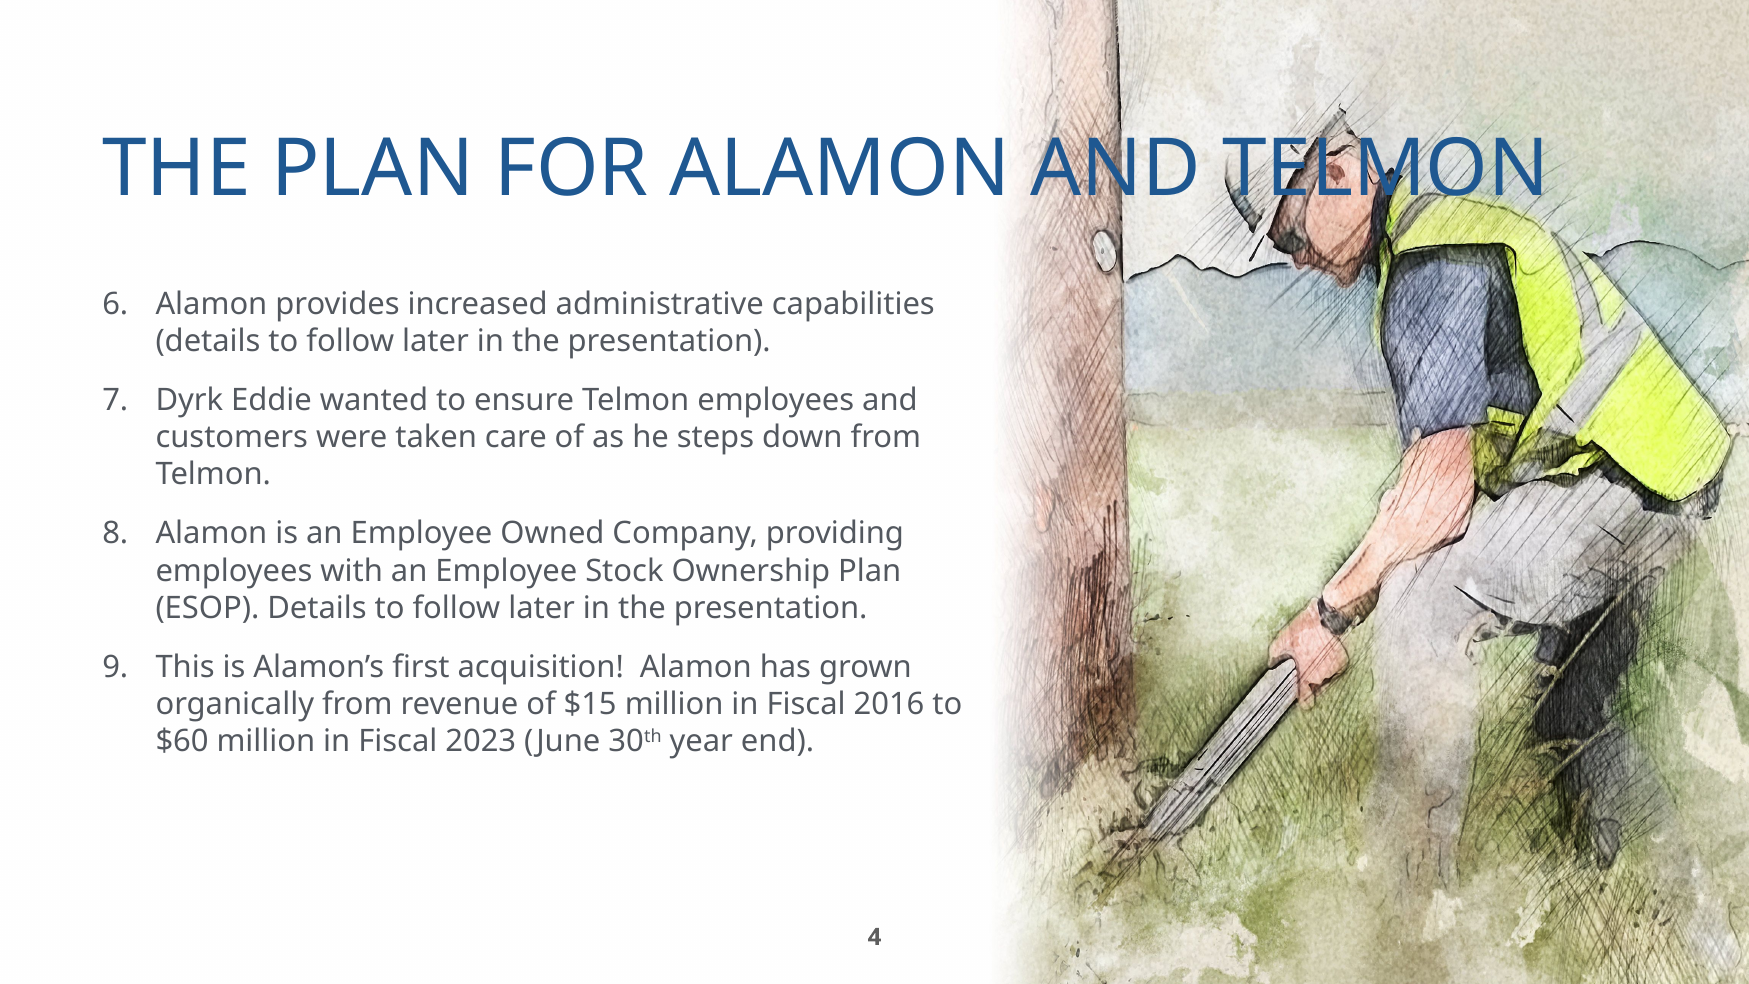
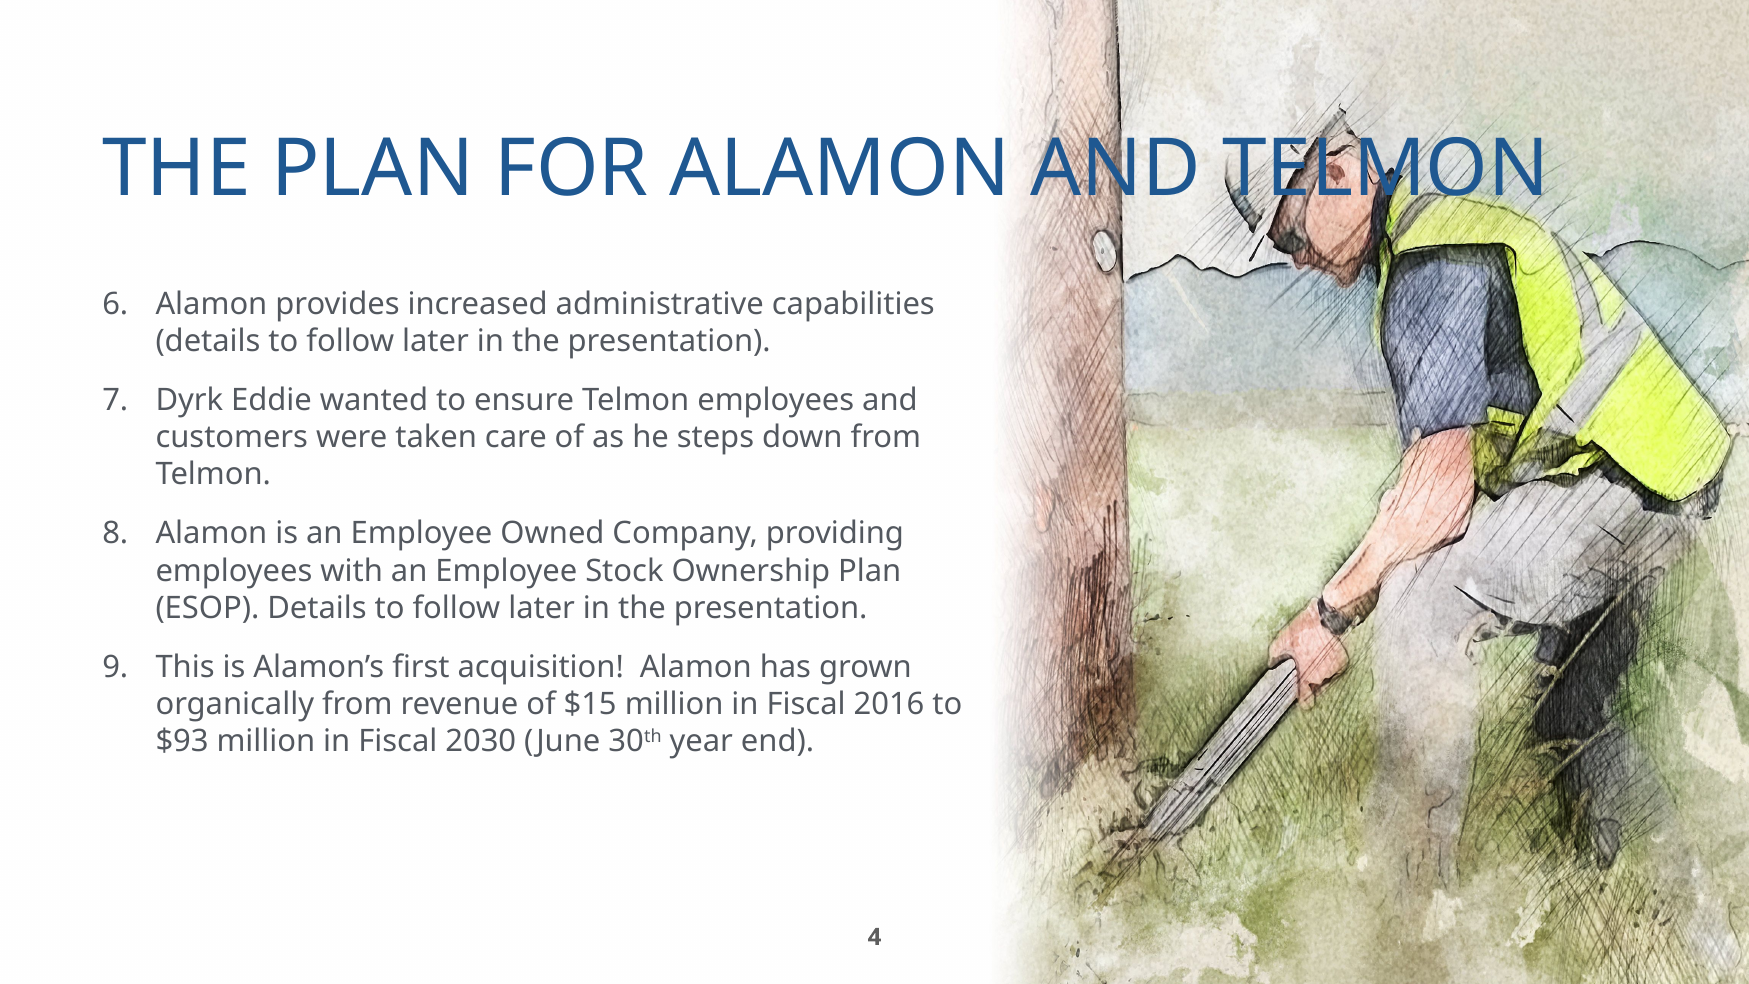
$60: $60 -> $93
2023: 2023 -> 2030
